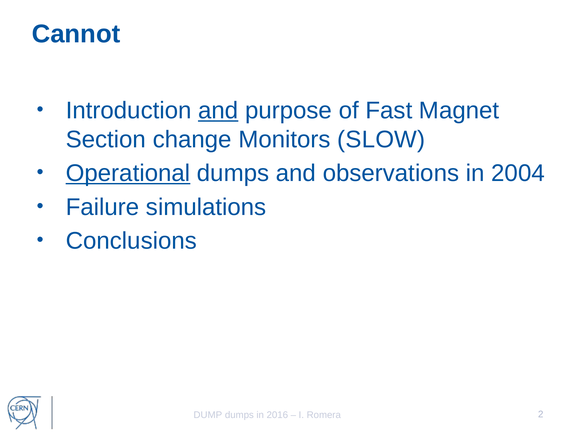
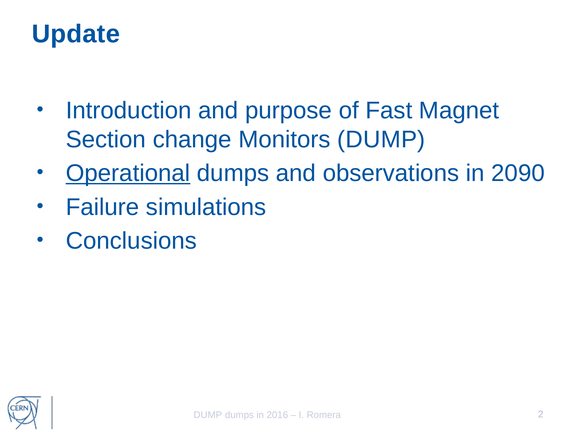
Cannot: Cannot -> Update
and at (218, 110) underline: present -> none
Monitors SLOW: SLOW -> DUMP
2004: 2004 -> 2090
